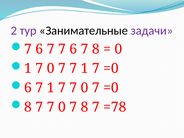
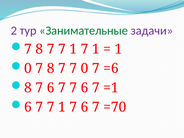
Занимательные colour: black -> green
6 at (39, 49): 6 -> 8
6 at (73, 49): 6 -> 1
8 at (96, 49): 8 -> 1
0 at (118, 49): 0 -> 1
1 at (28, 68): 1 -> 0
0 at (51, 68): 0 -> 8
7 7 1: 1 -> 0
=0 at (111, 68): =0 -> =6
6 at (28, 88): 6 -> 8
1 at (51, 88): 1 -> 6
0 at (84, 88): 0 -> 6
=0 at (111, 88): =0 -> =1
8 at (28, 107): 8 -> 6
0 at (62, 107): 0 -> 1
8 at (84, 107): 8 -> 6
=78: =78 -> =70
